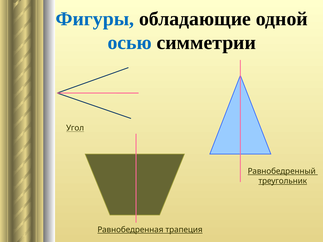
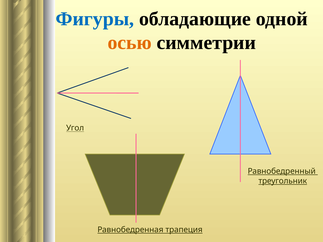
осью colour: blue -> orange
